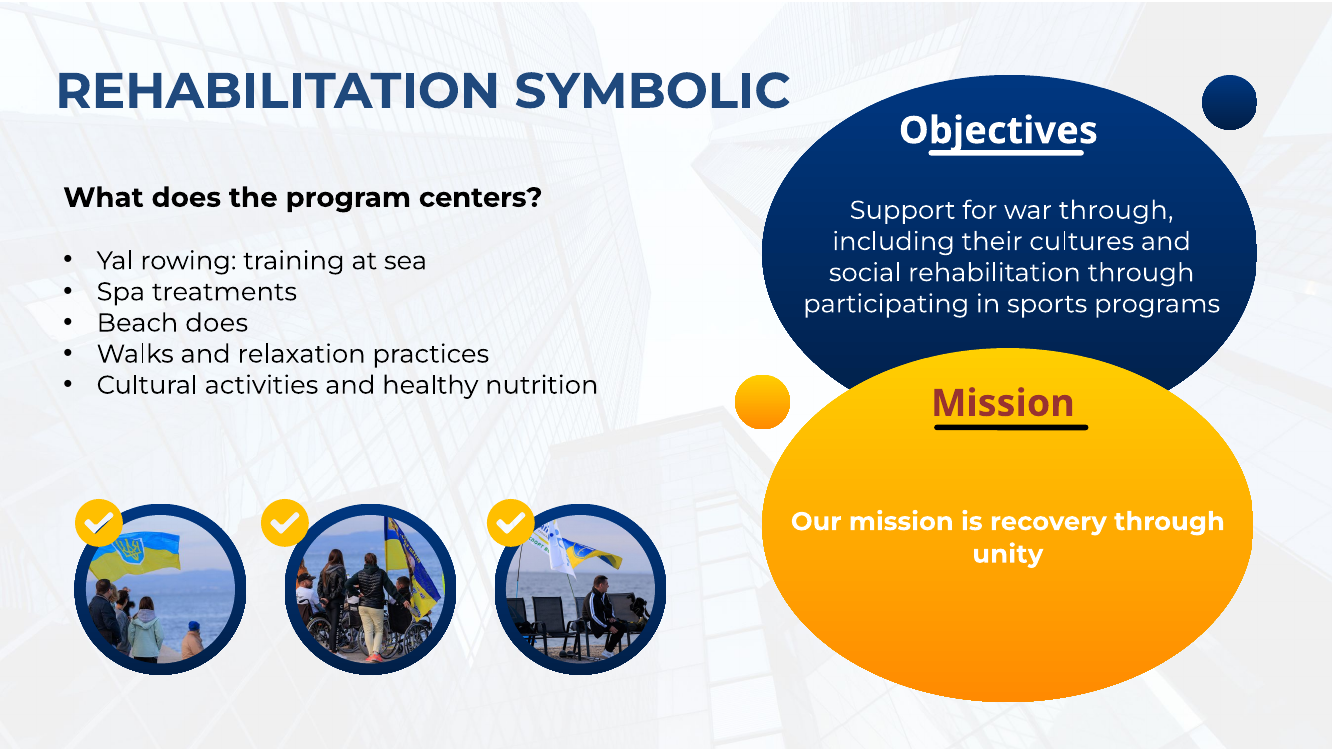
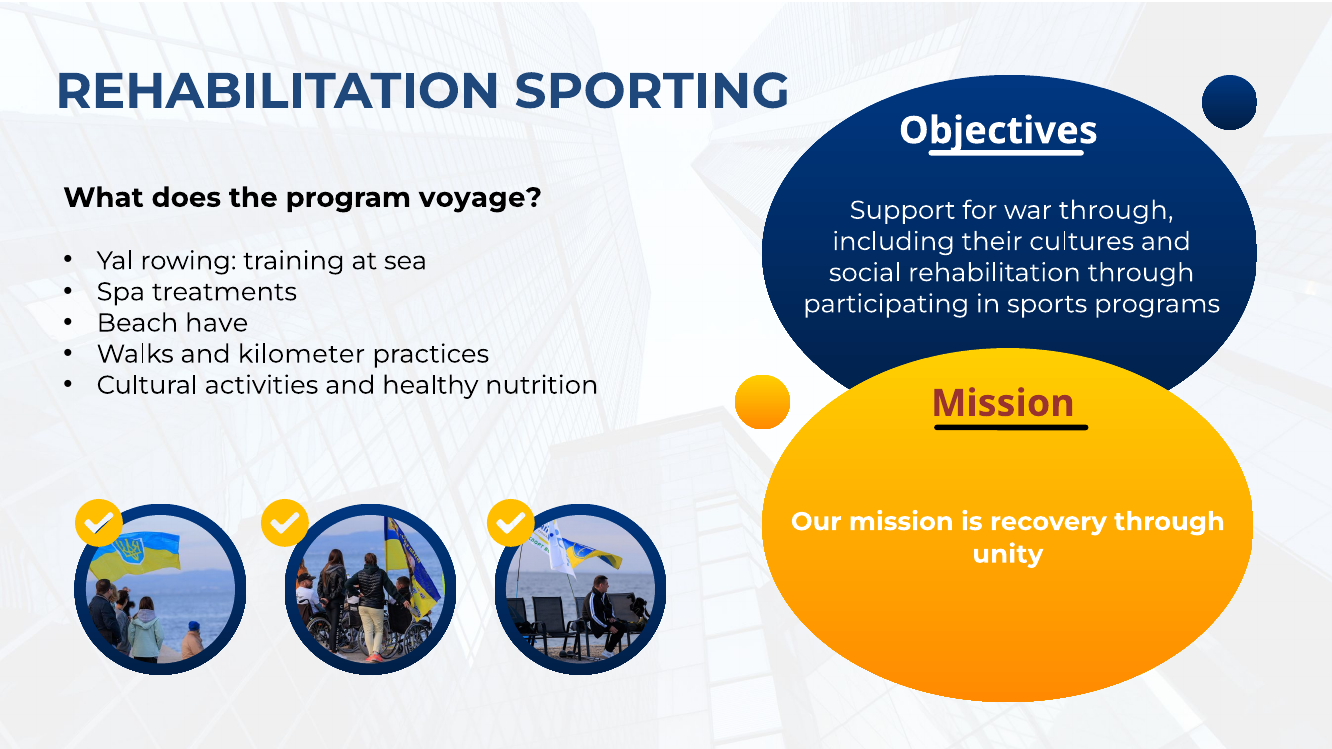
SYMBOLIC: SYMBOLIC -> SPORTING
centers: centers -> voyage
Beach does: does -> have
relaxation: relaxation -> kilometer
